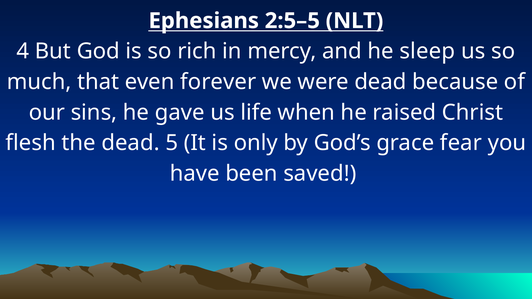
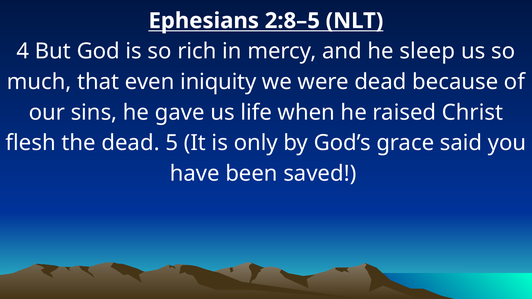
2:5–5: 2:5–5 -> 2:8–5
forever: forever -> iniquity
fear: fear -> said
